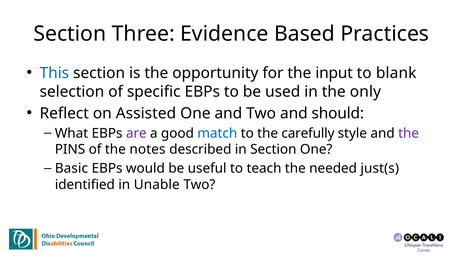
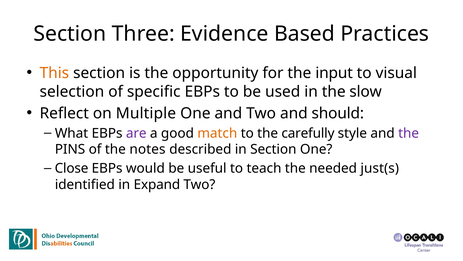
This colour: blue -> orange
blank: blank -> visual
only: only -> slow
Assisted: Assisted -> Multiple
match colour: blue -> orange
Basic: Basic -> Close
Unable: Unable -> Expand
